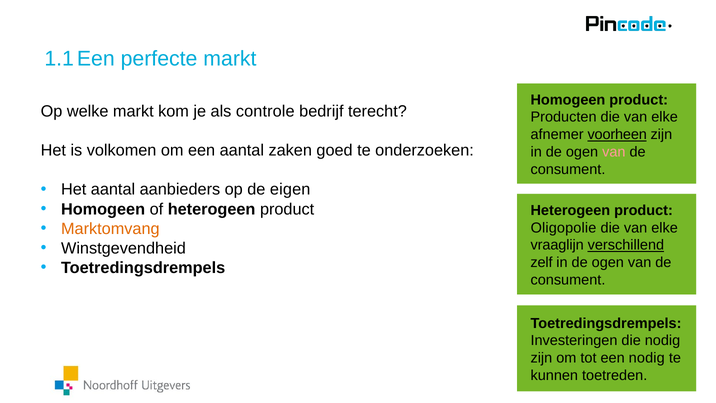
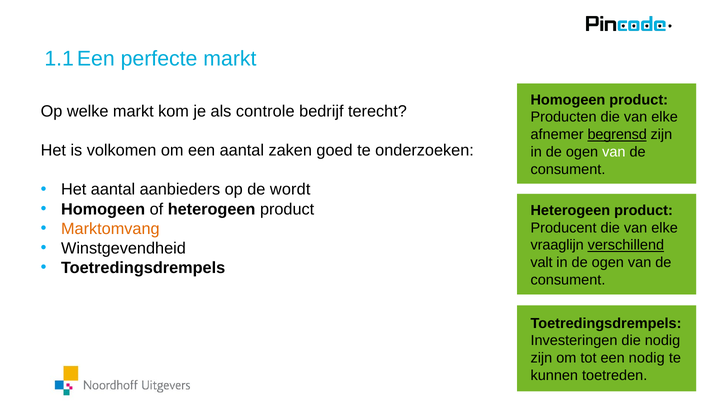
voorheen: voorheen -> begrensd
van at (614, 152) colour: pink -> white
eigen: eigen -> wordt
Oligopolie: Oligopolie -> Producent
zelf: zelf -> valt
